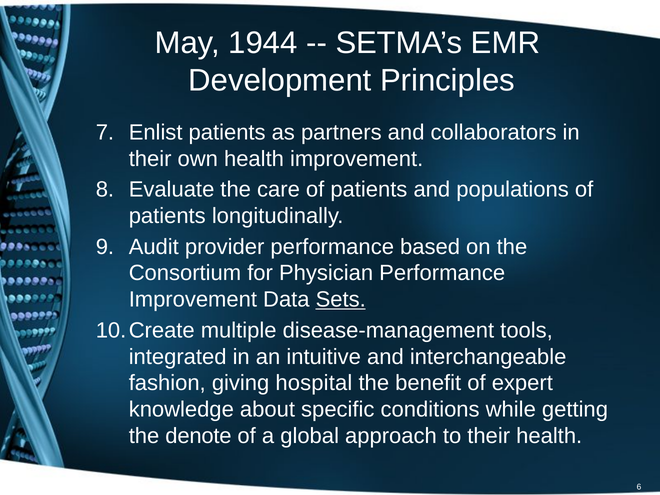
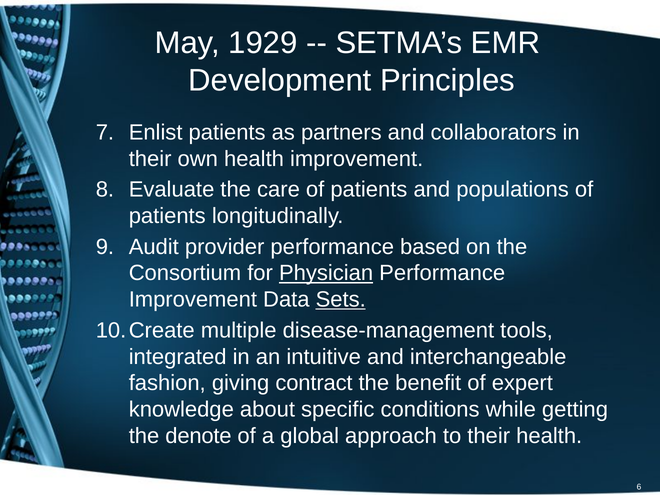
1944: 1944 -> 1929
Physician underline: none -> present
hospital: hospital -> contract
